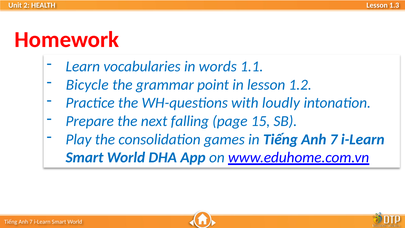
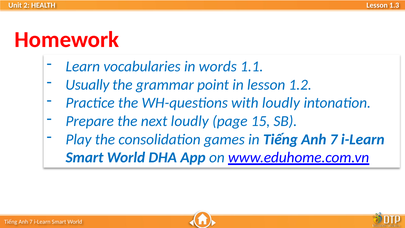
Bicycle: Bicycle -> Usually
next falling: falling -> loudly
